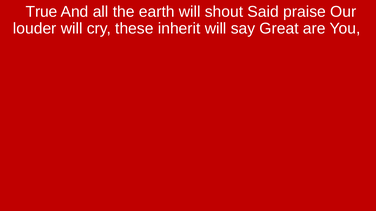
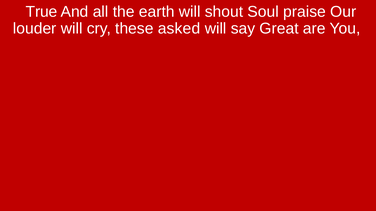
Said: Said -> Soul
inherit: inherit -> asked
